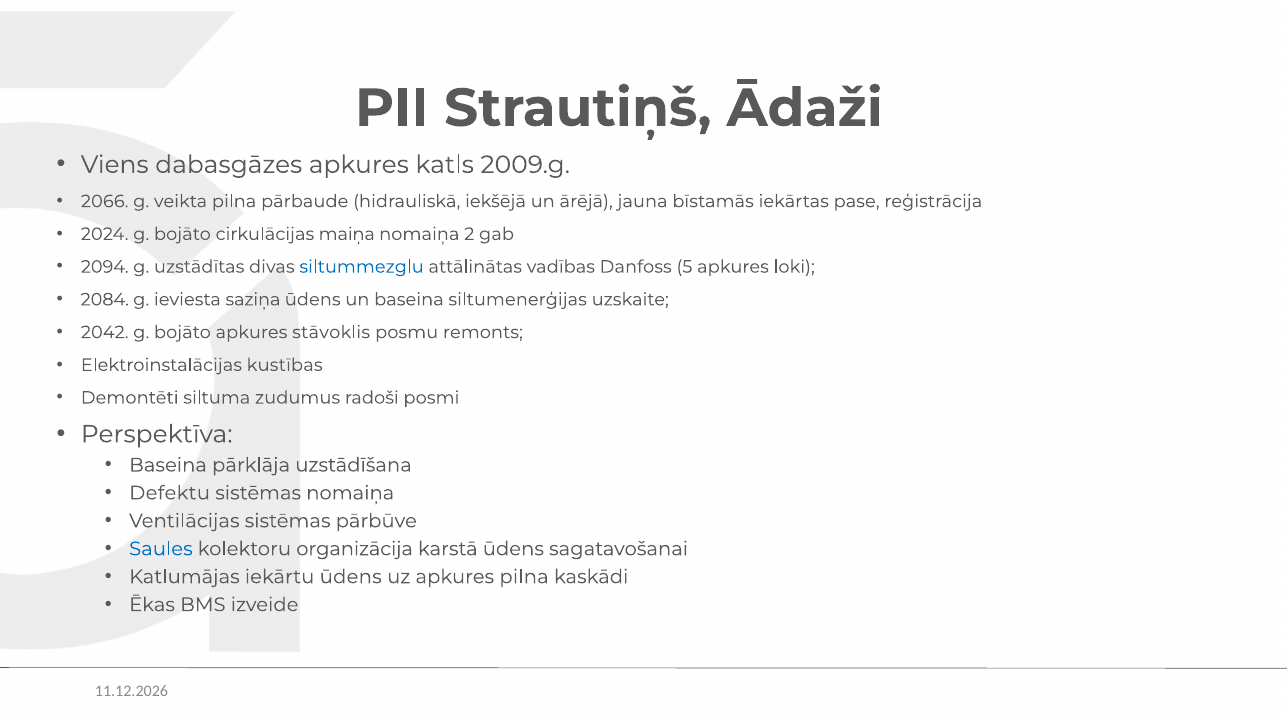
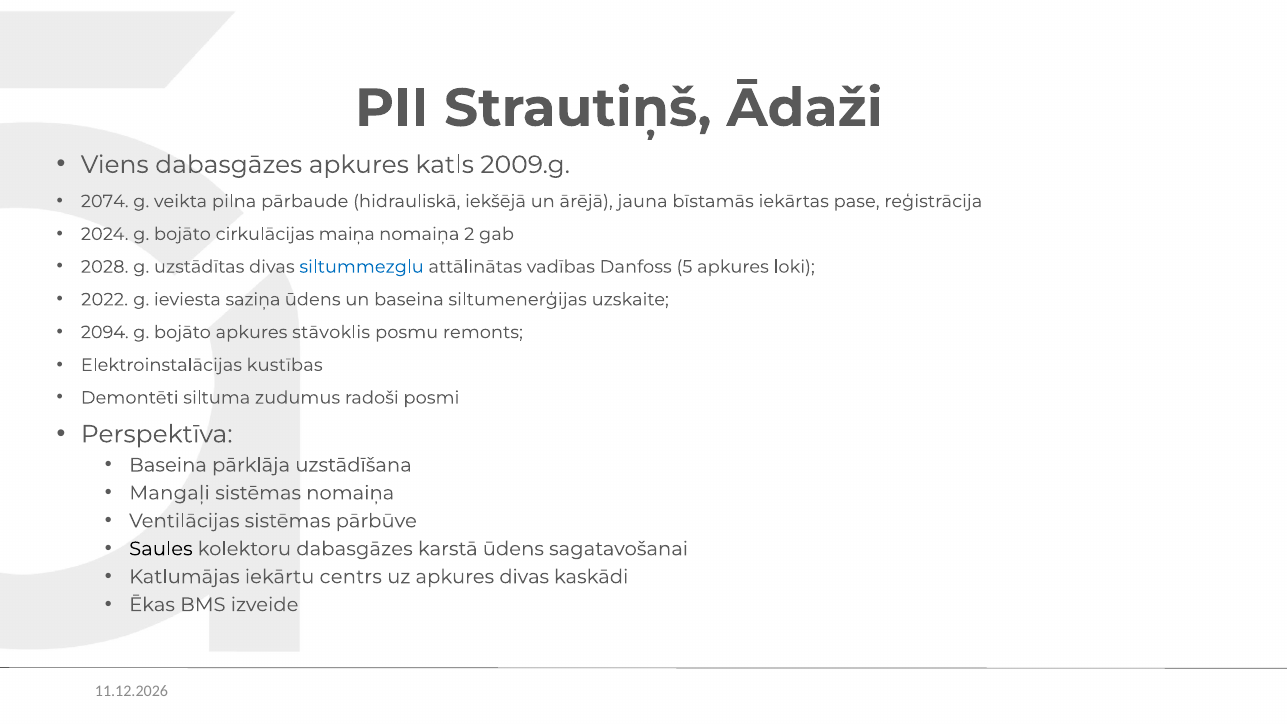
2066: 2066 -> 2074
2094: 2094 -> 2028
2084: 2084 -> 2022
2042: 2042 -> 2094
Defektu: Defektu -> Mangaļi
Saules colour: blue -> black
kolektoru organizācija: organizācija -> dabasgāzes
iekārtu ūdens: ūdens -> centrs
apkures pilna: pilna -> divas
